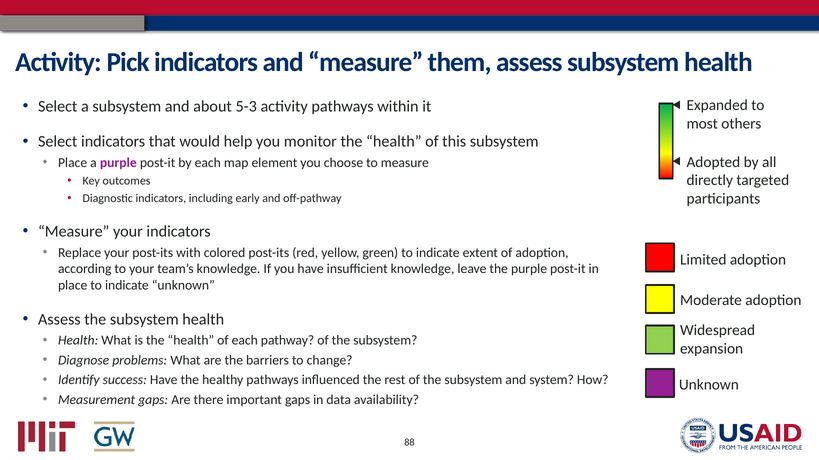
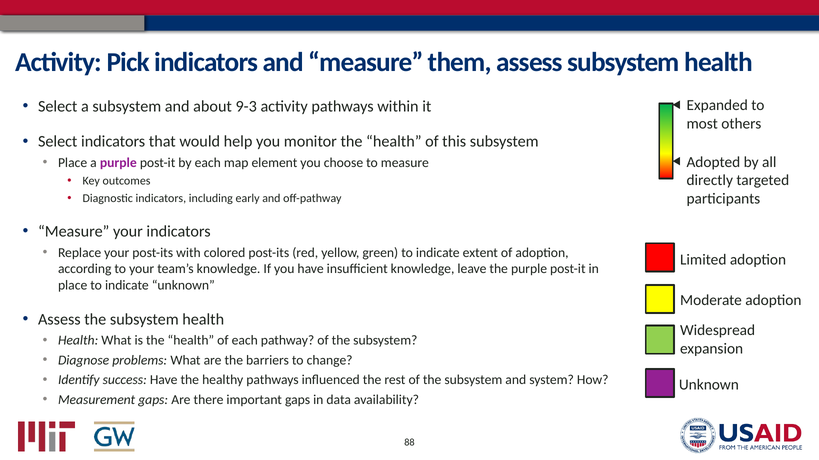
5-3: 5-3 -> 9-3
